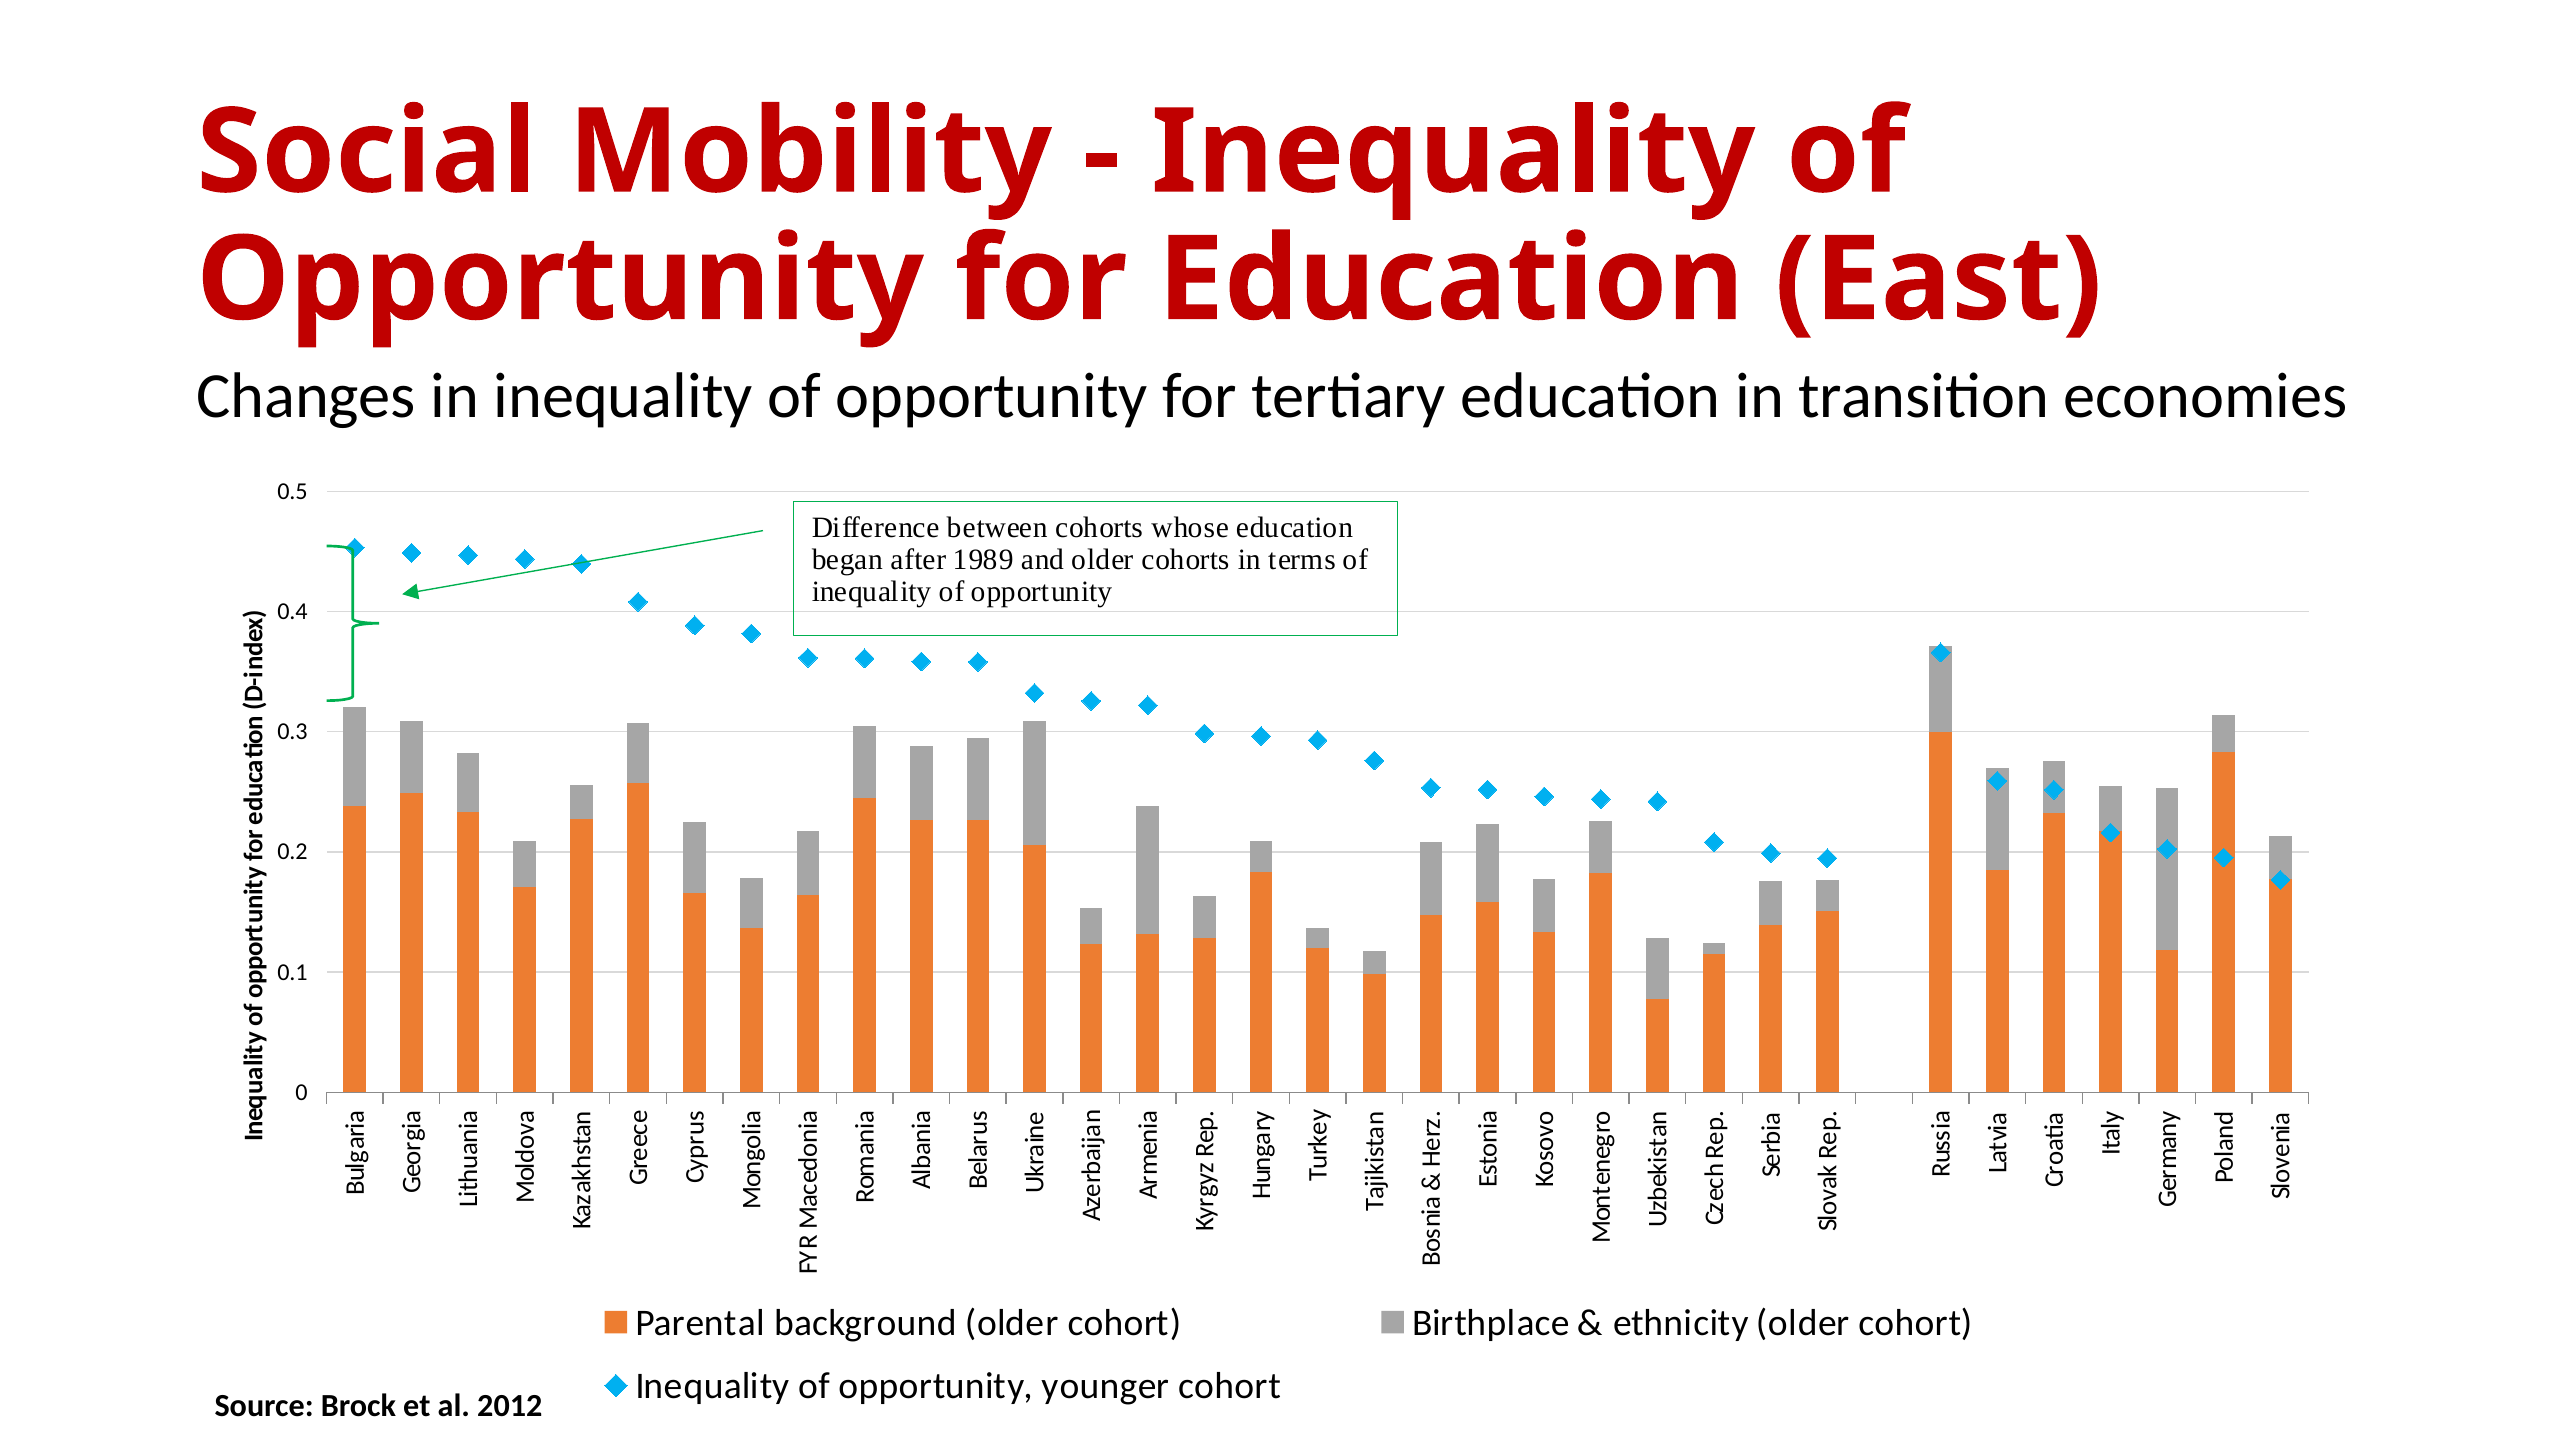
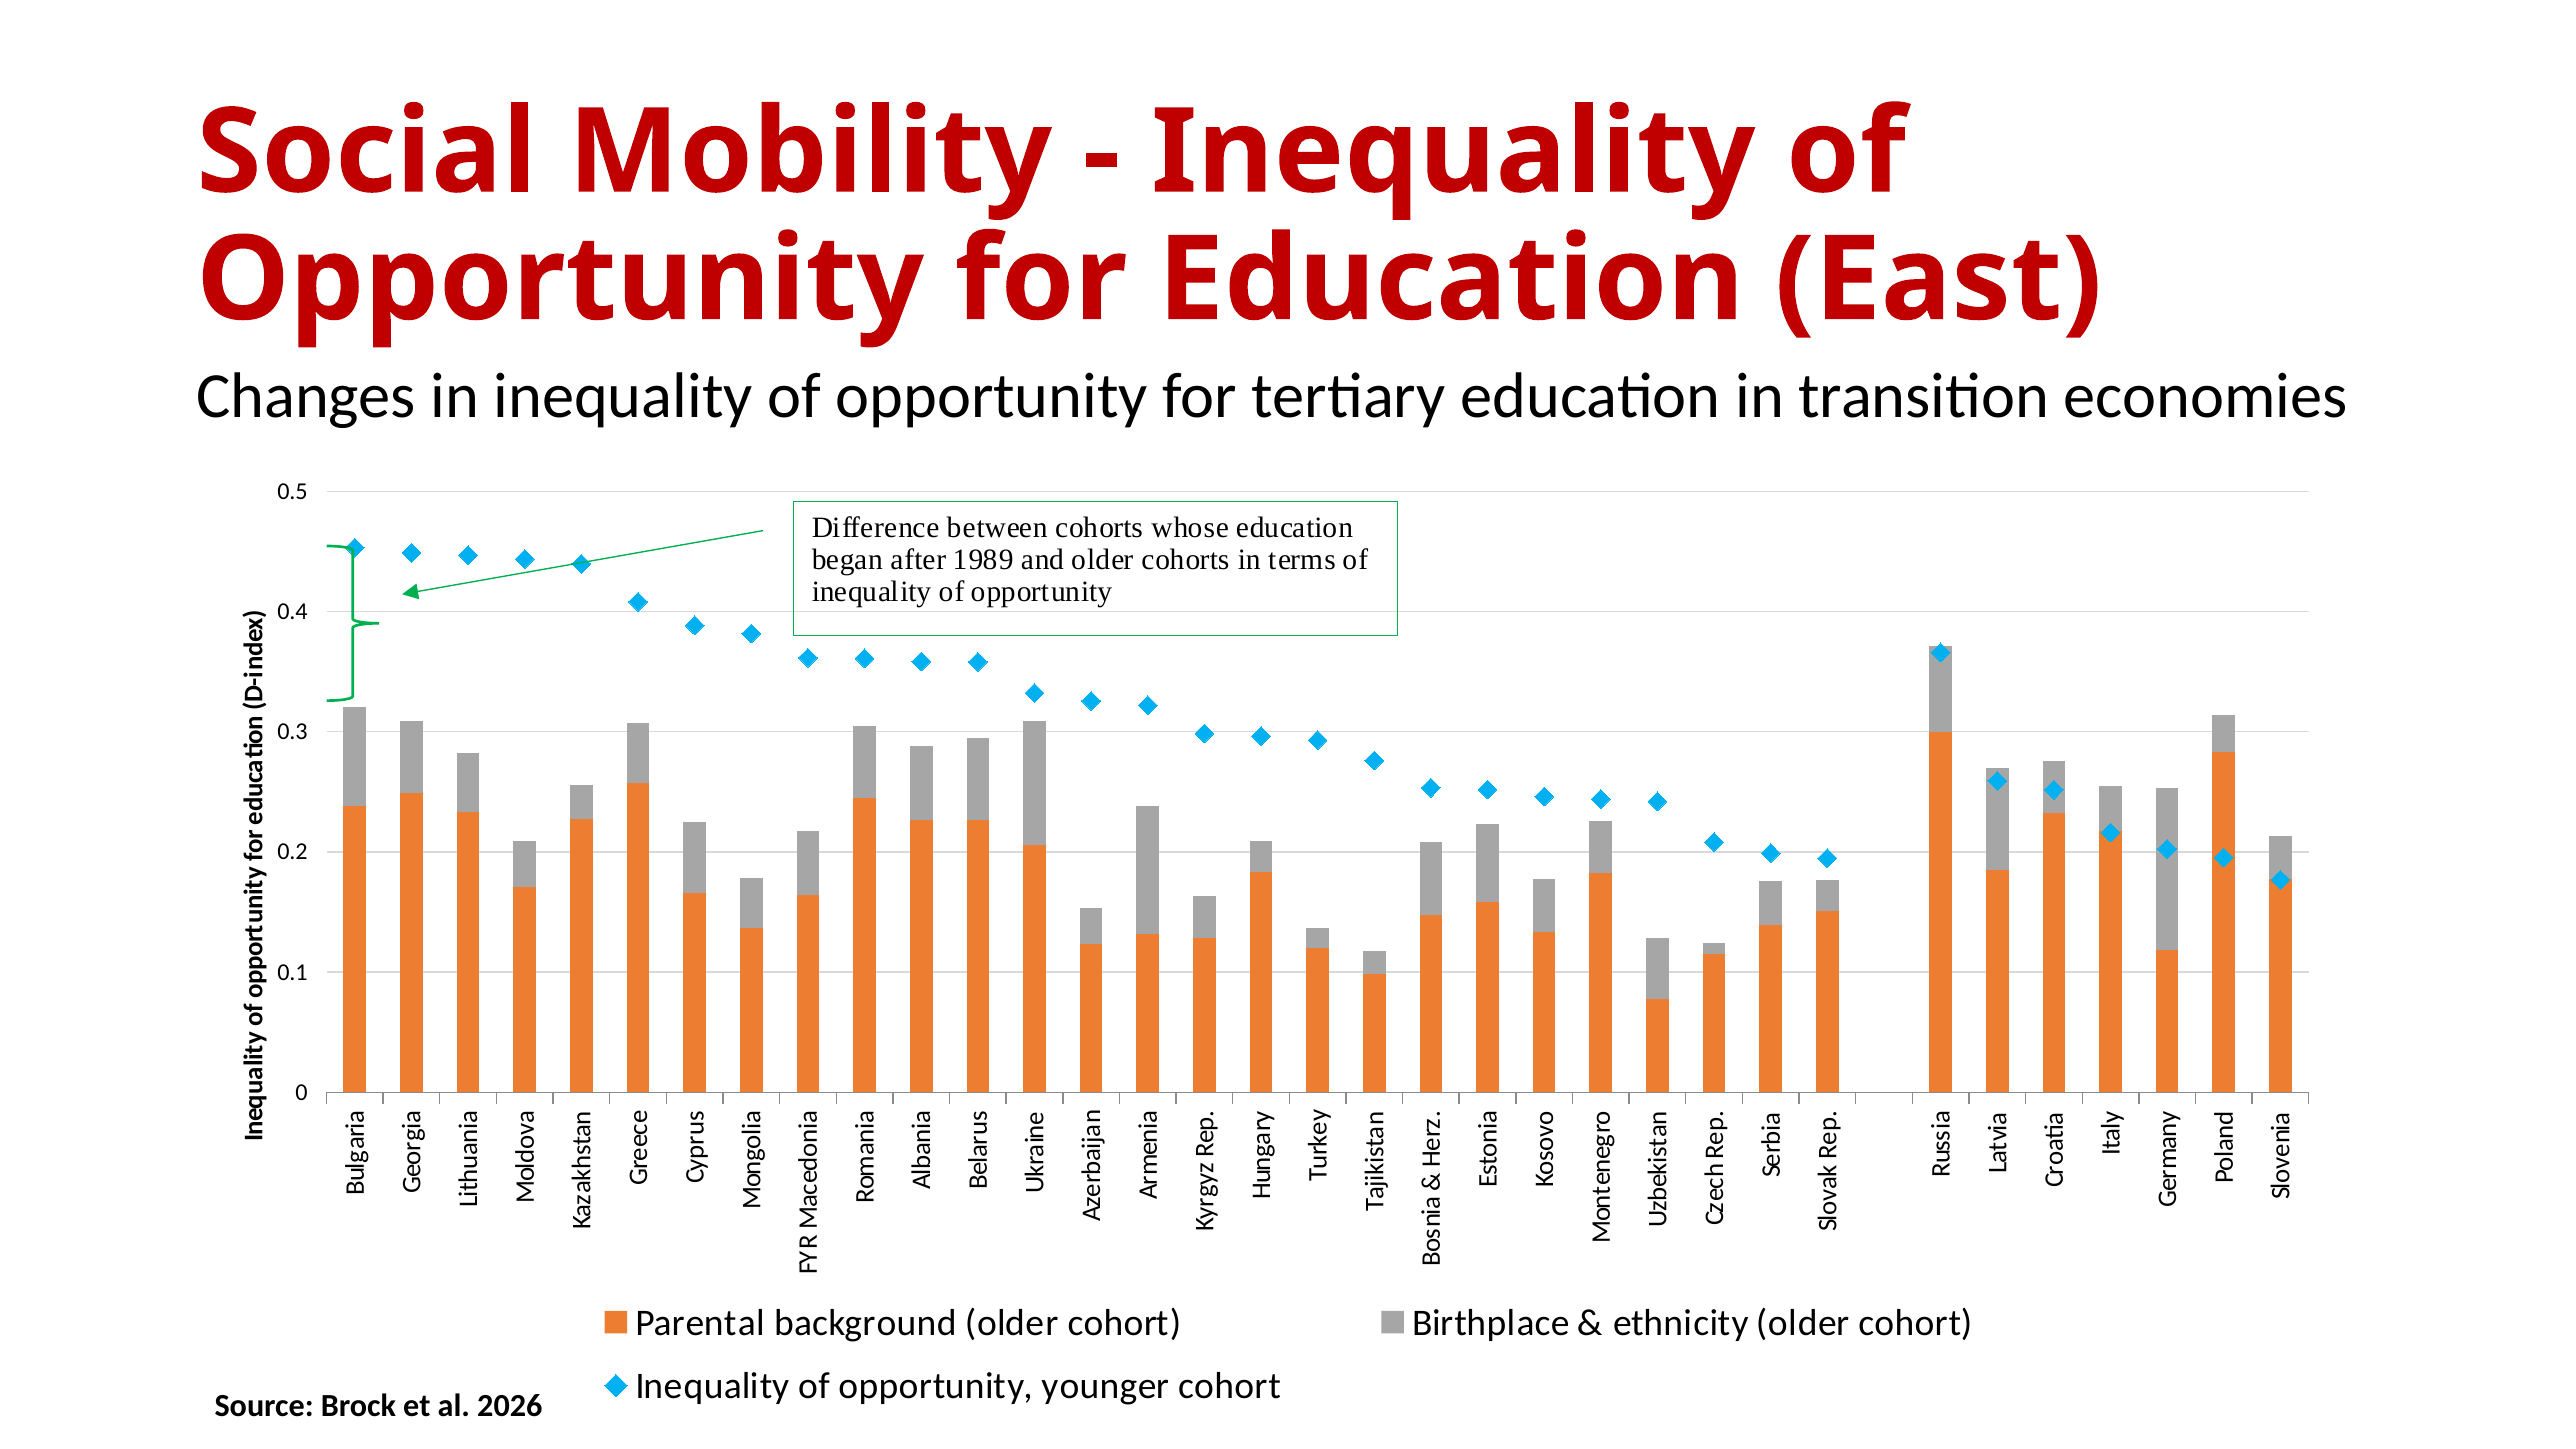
2012: 2012 -> 2026
